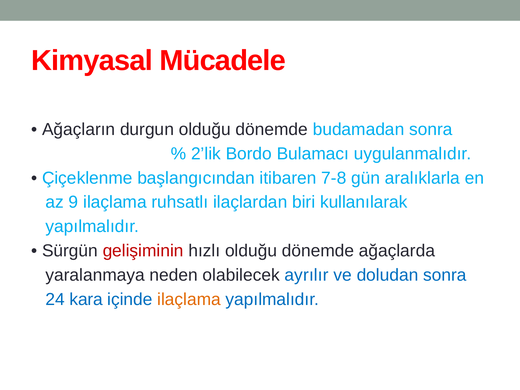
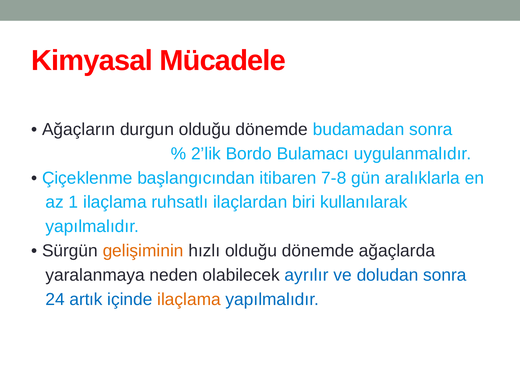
9: 9 -> 1
gelişiminin colour: red -> orange
kara: kara -> artık
